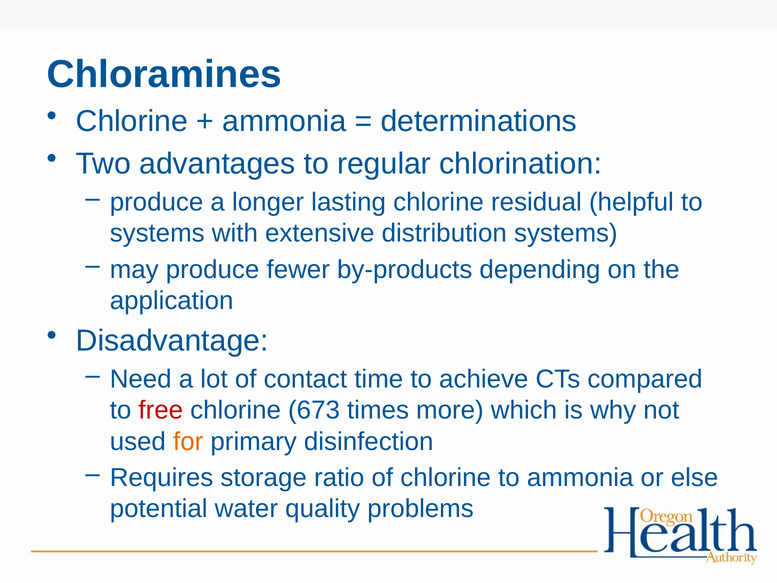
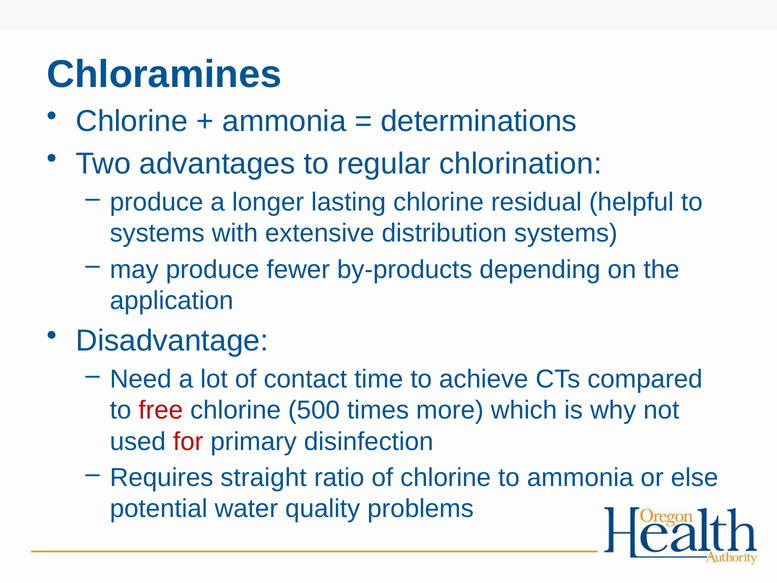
673: 673 -> 500
for colour: orange -> red
storage: storage -> straight
